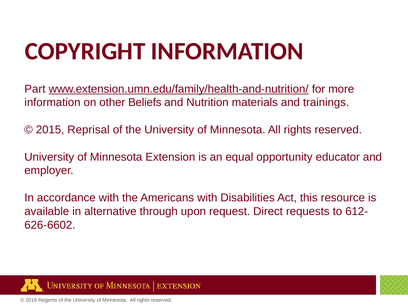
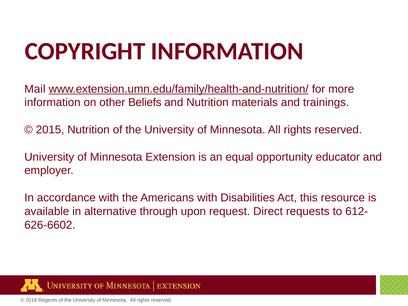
Part: Part -> Mail
2015 Reprisal: Reprisal -> Nutrition
